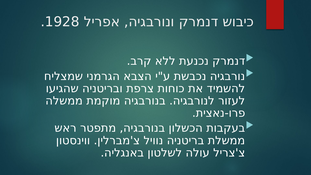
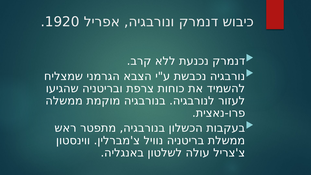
1928: 1928 -> 1920
